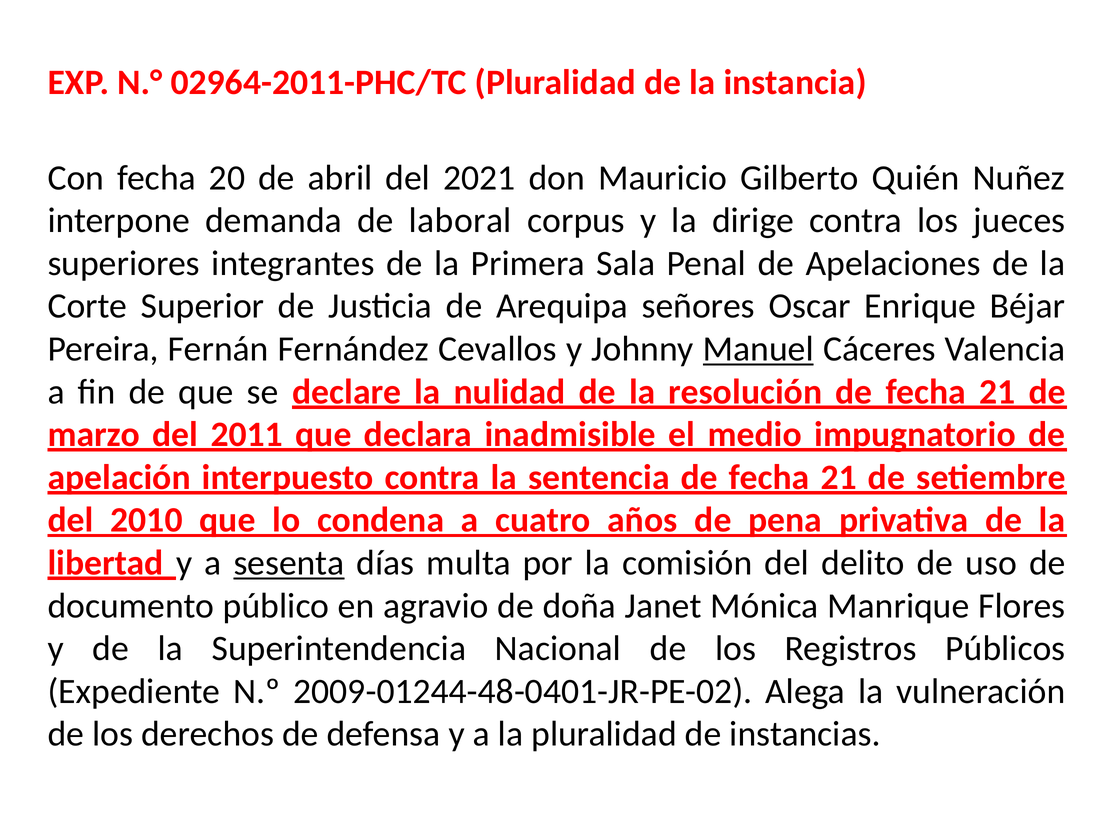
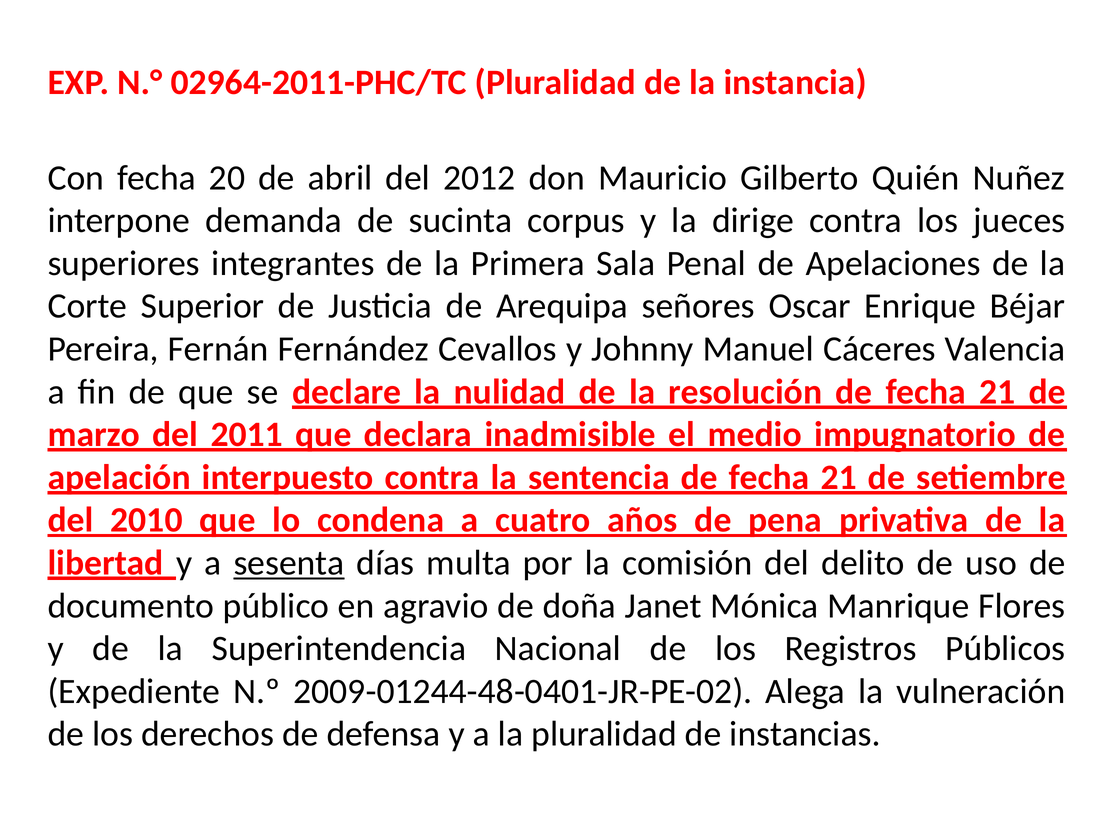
2021: 2021 -> 2012
laboral: laboral -> sucinta
Manuel underline: present -> none
